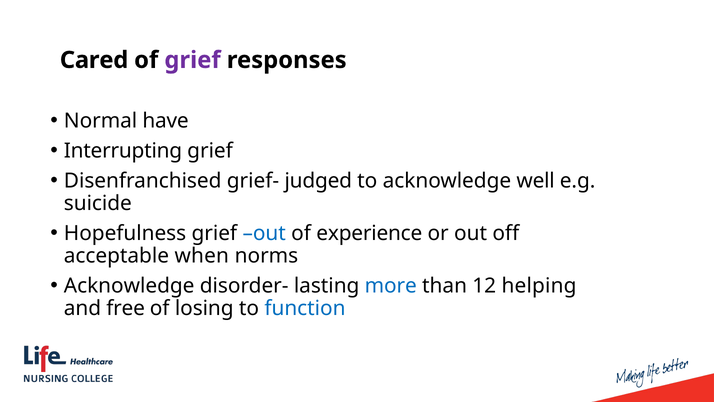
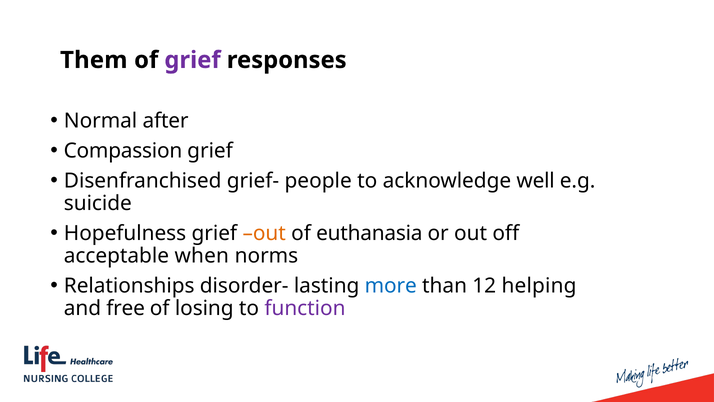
Cared: Cared -> Them
have: have -> after
Interrupting: Interrupting -> Compassion
judged: judged -> people
out at (264, 233) colour: blue -> orange
experience: experience -> euthanasia
Acknowledge at (129, 285): Acknowledge -> Relationships
function colour: blue -> purple
